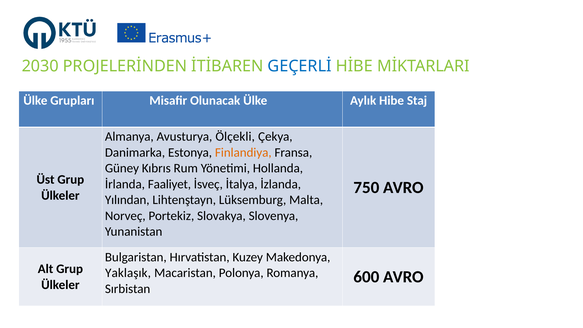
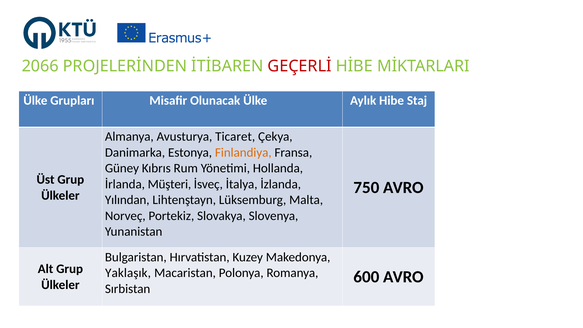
2030: 2030 -> 2066
GEÇERLİ colour: blue -> red
Ölçekli: Ölçekli -> Ticaret
Faaliyet: Faaliyet -> Müşteri
